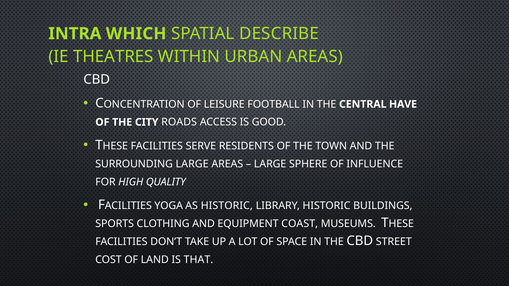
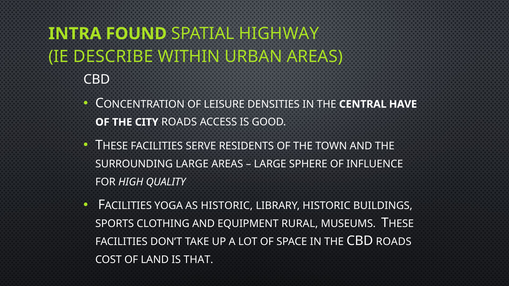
WHICH: WHICH -> FOUND
DESCRIBE: DESCRIBE -> HIGHWAY
THEATRES: THEATRES -> DESCRIBE
FOOTBALL: FOOTBALL -> DENSITIES
COAST: COAST -> RURAL
CBD STREET: STREET -> ROADS
